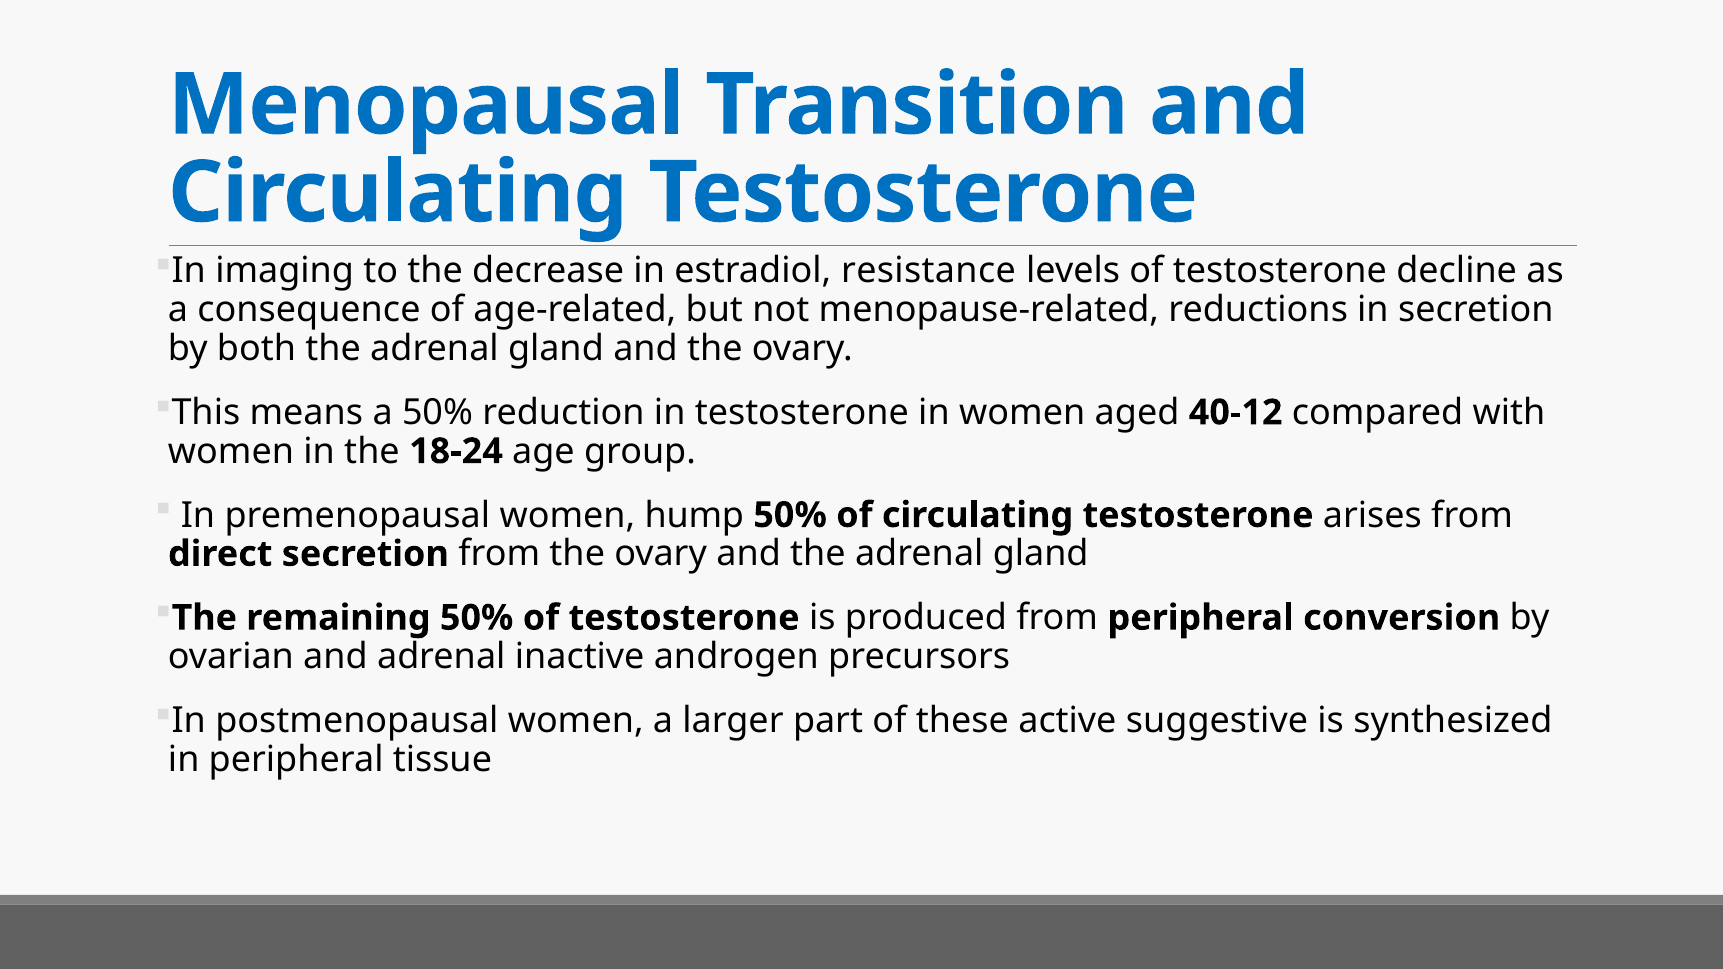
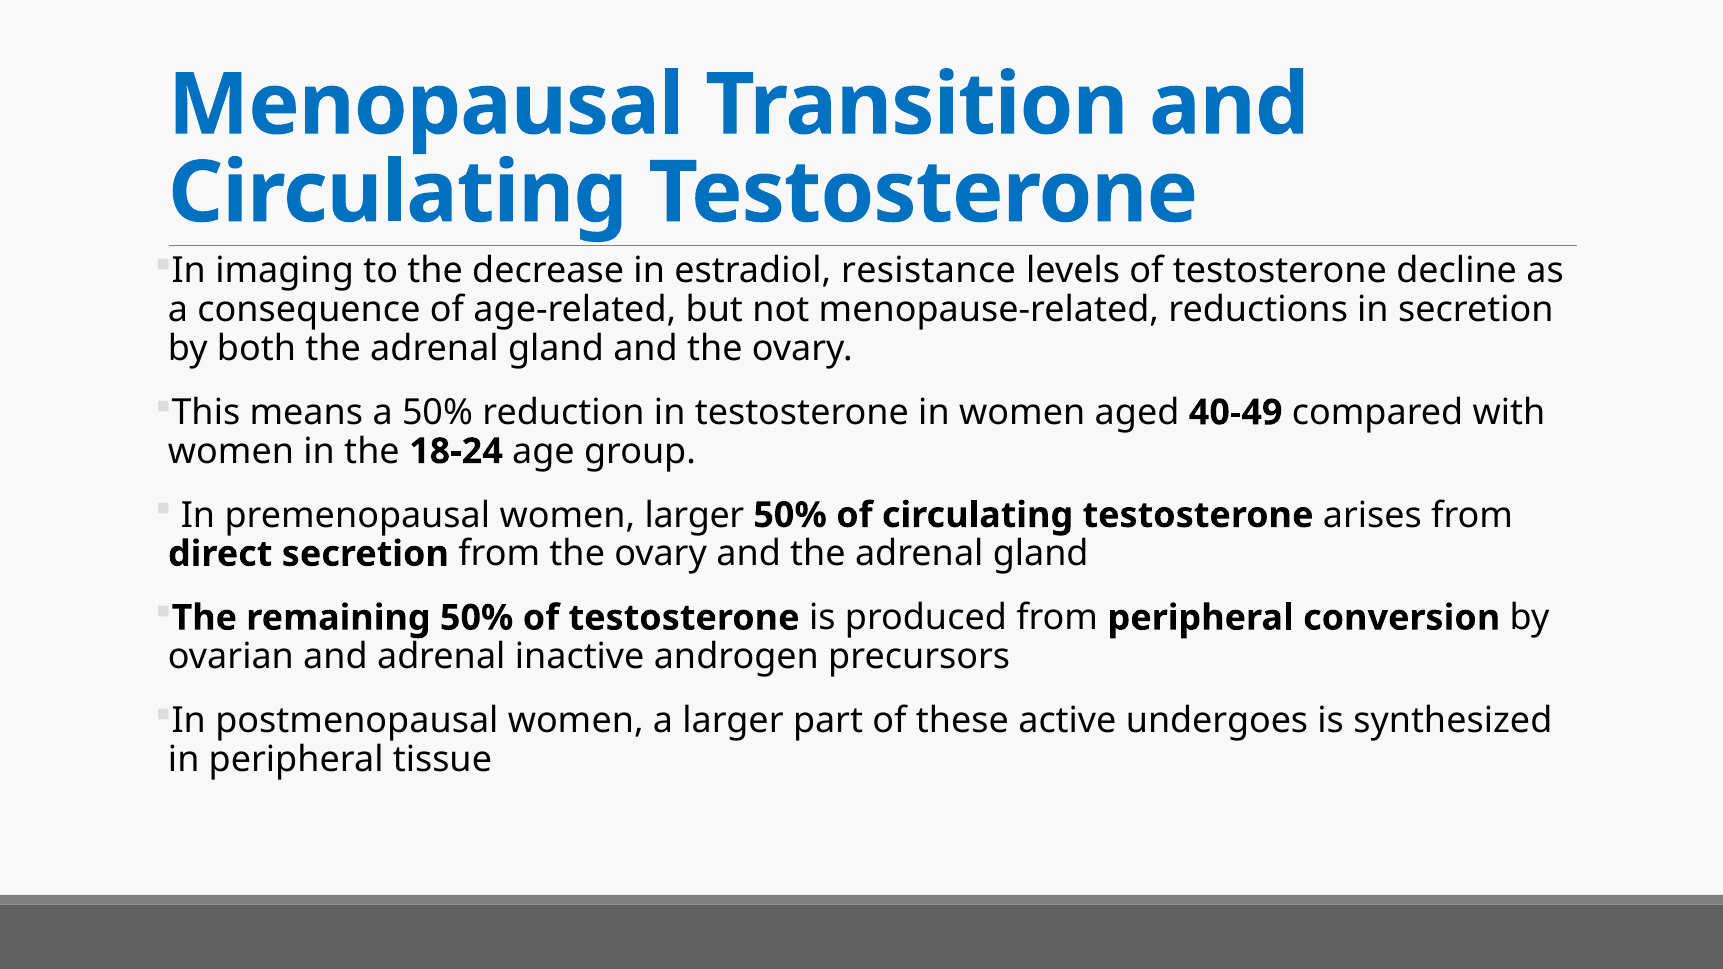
40-12: 40-12 -> 40-49
women hump: hump -> larger
suggestive: suggestive -> undergoes
